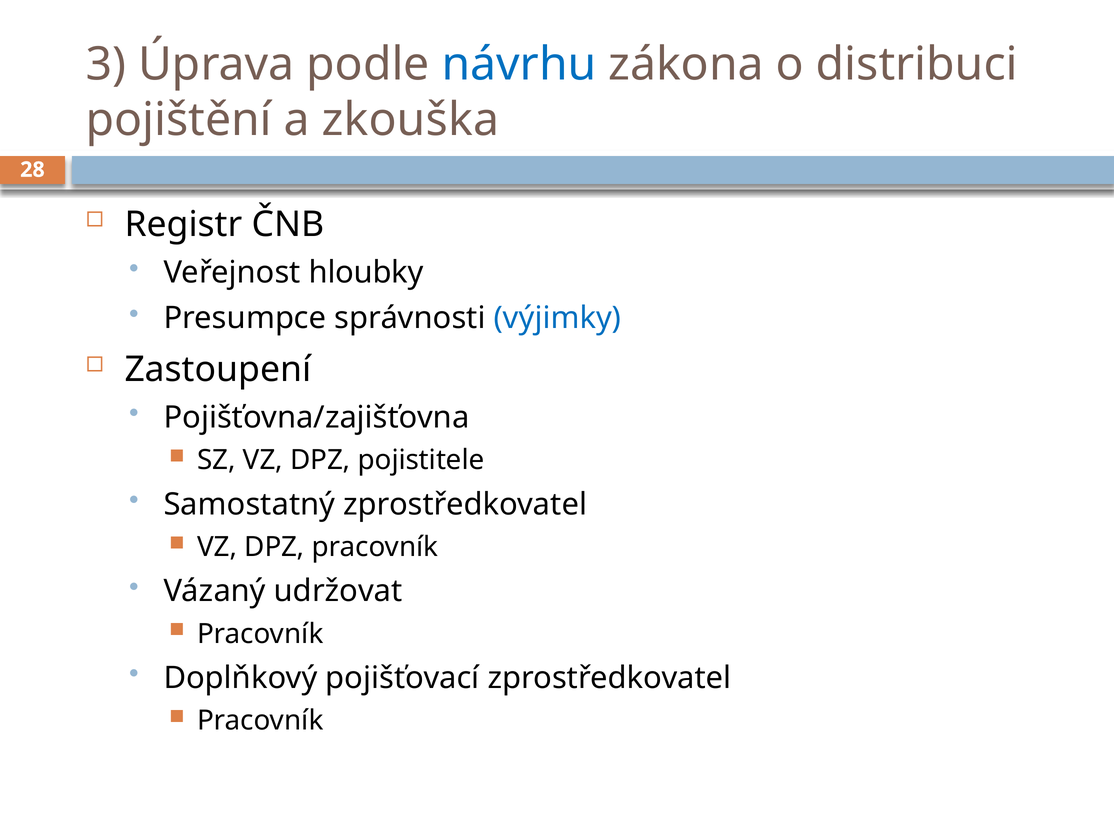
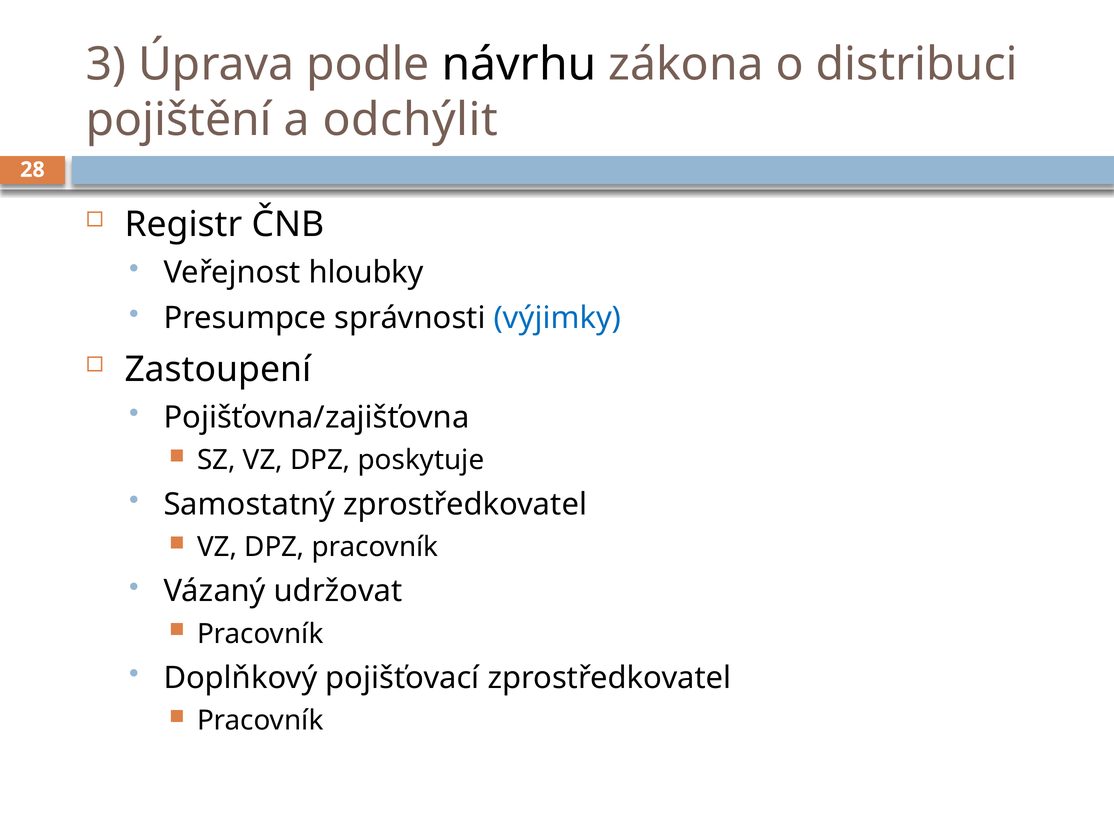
návrhu colour: blue -> black
zkouška: zkouška -> odchýlit
pojistitele: pojistitele -> poskytuje
